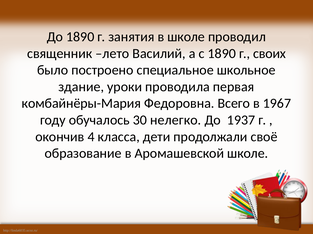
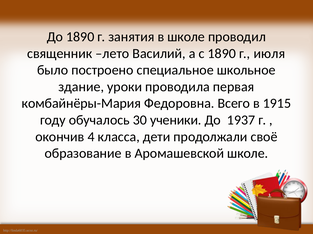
своих: своих -> июля
1967: 1967 -> 1915
нелегко: нелегко -> ученики
